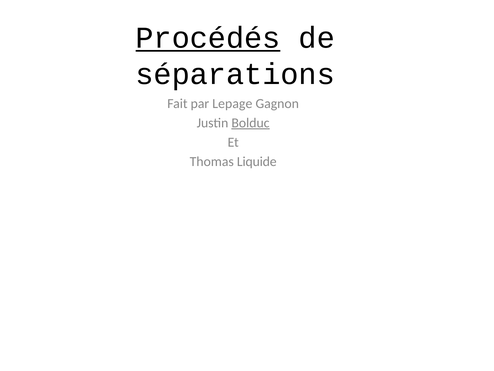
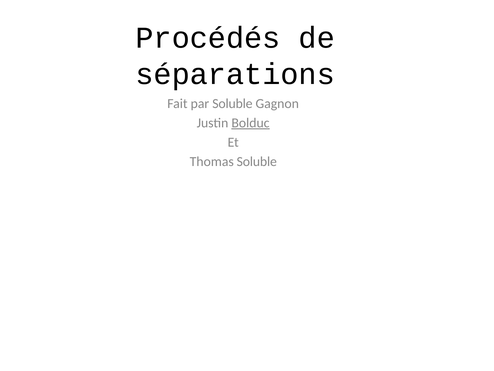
Procédés underline: present -> none
par Lepage: Lepage -> Soluble
Thomas Liquide: Liquide -> Soluble
